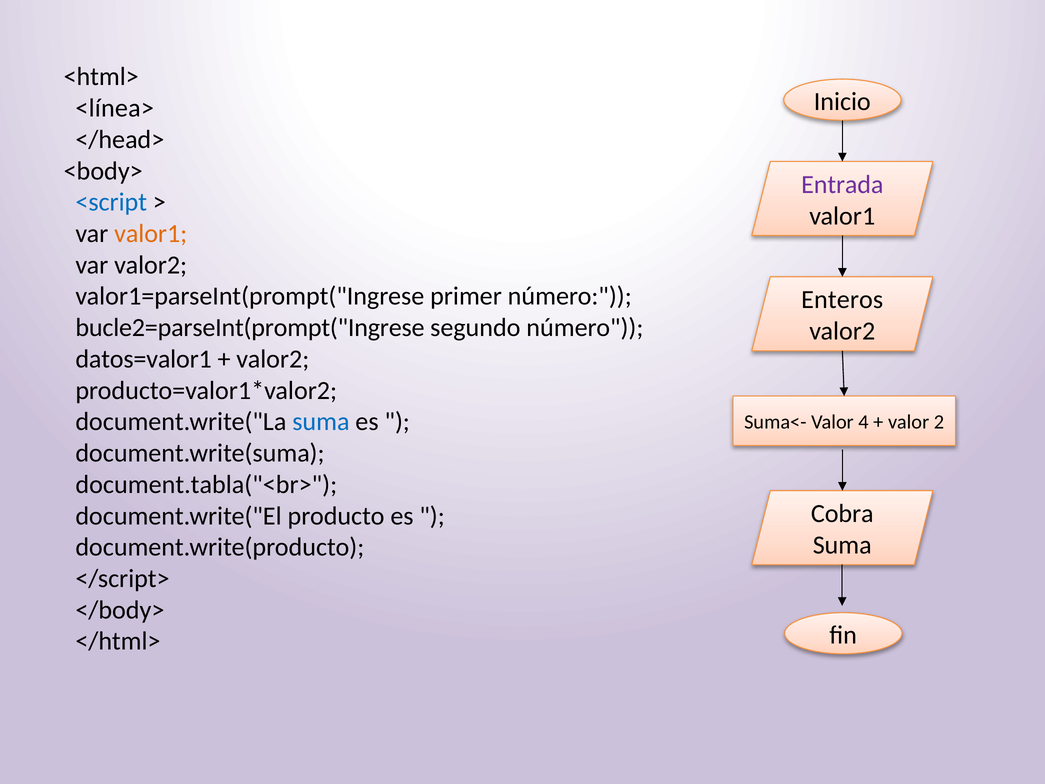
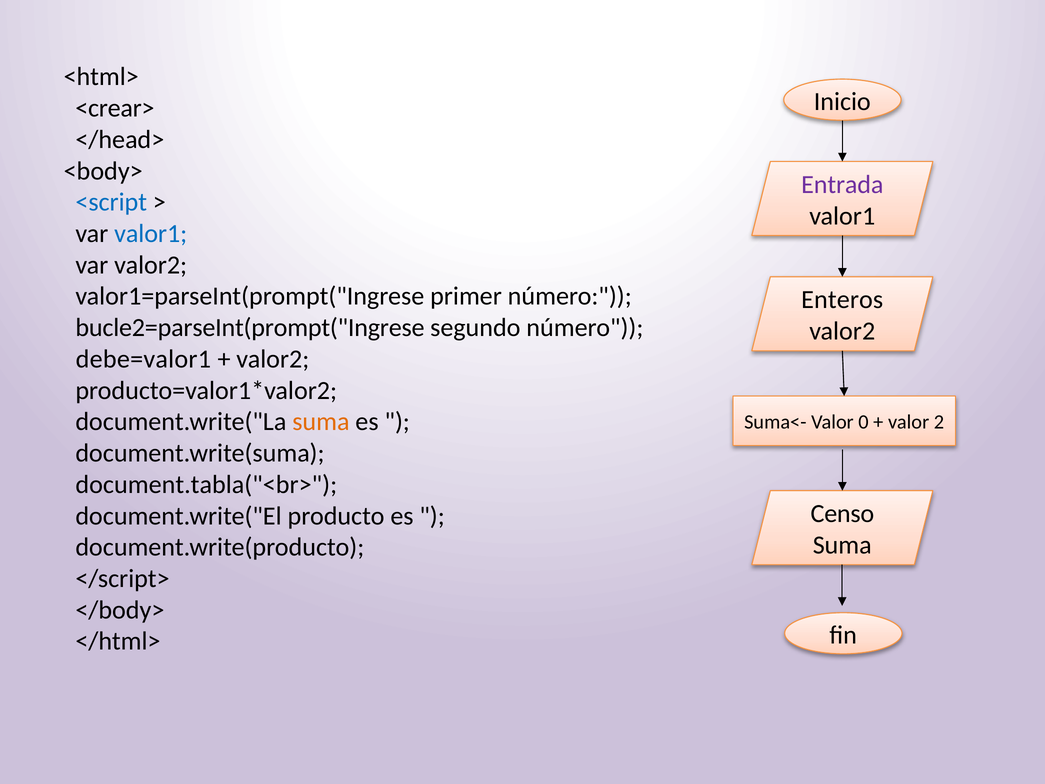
<línea>: <línea> -> <crear>
valor1 at (151, 234) colour: orange -> blue
datos=valor1: datos=valor1 -> debe=valor1
suma at (321, 422) colour: blue -> orange
4: 4 -> 0
Cobra: Cobra -> Censo
